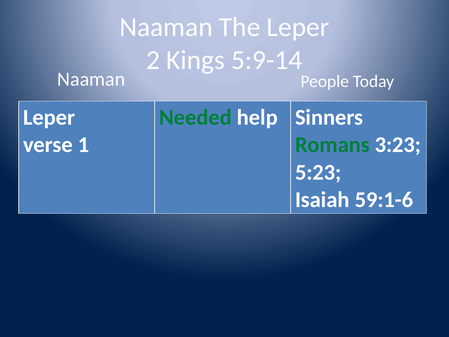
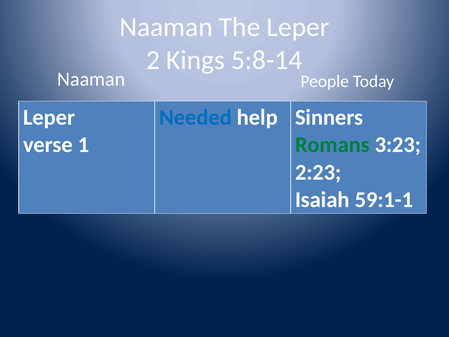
5:9-14: 5:9-14 -> 5:8-14
Needed colour: green -> blue
5:23: 5:23 -> 2:23
59:1-6: 59:1-6 -> 59:1-1
